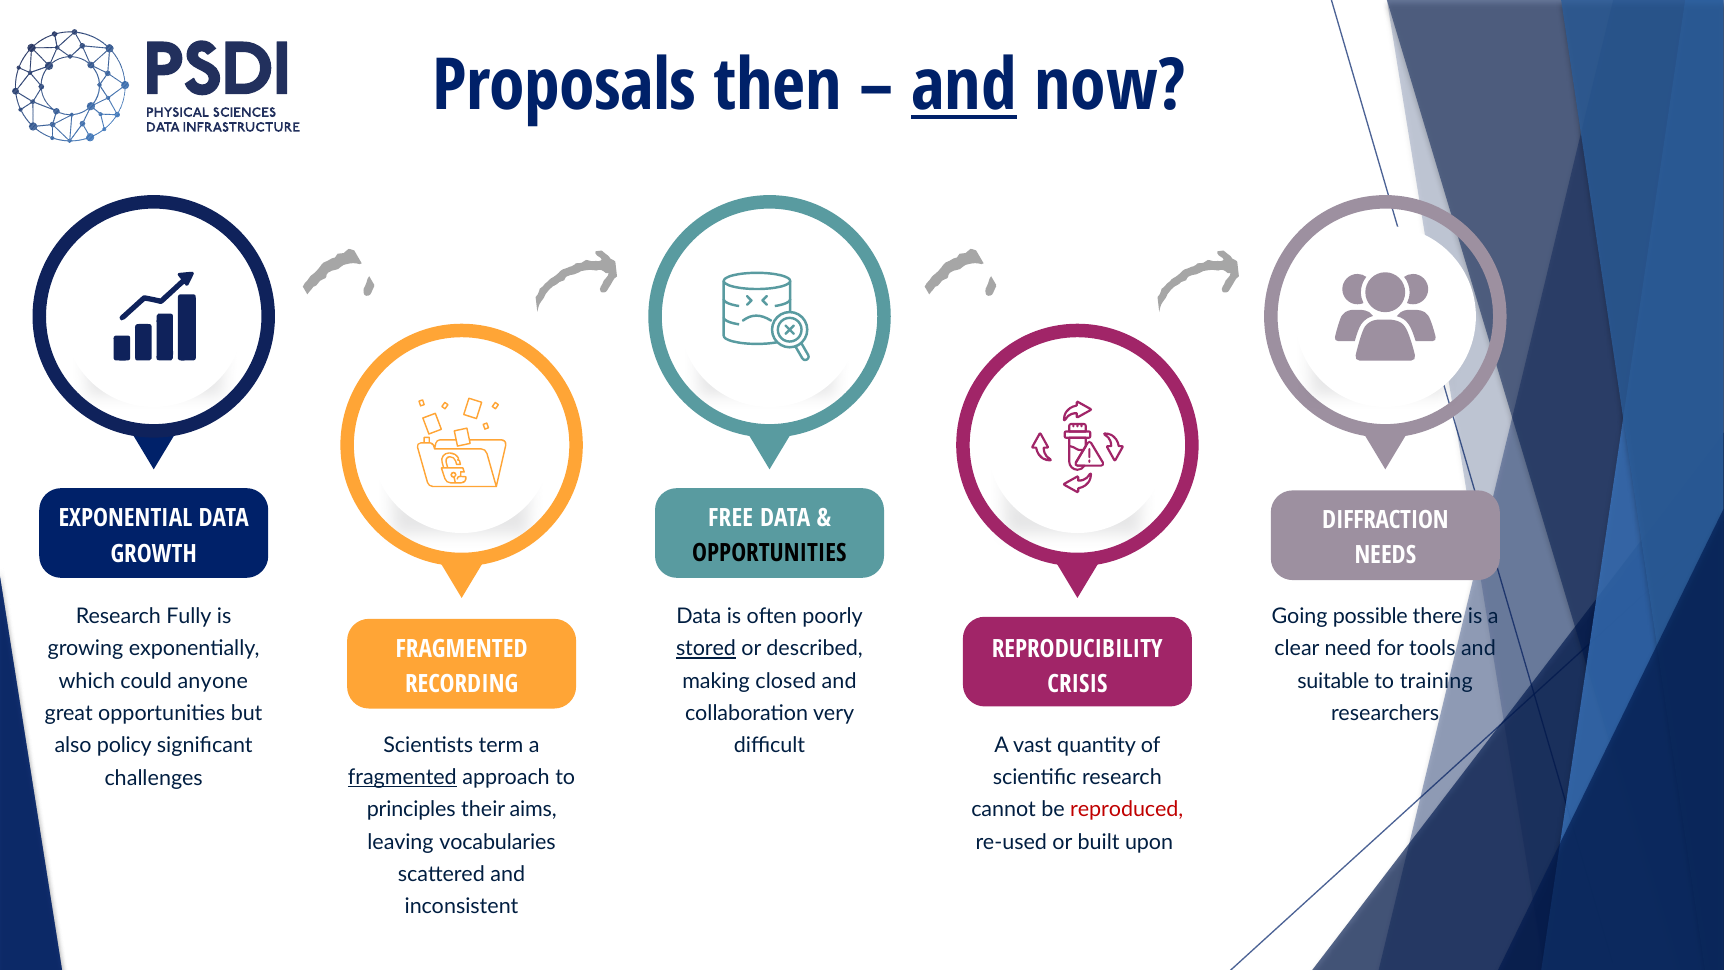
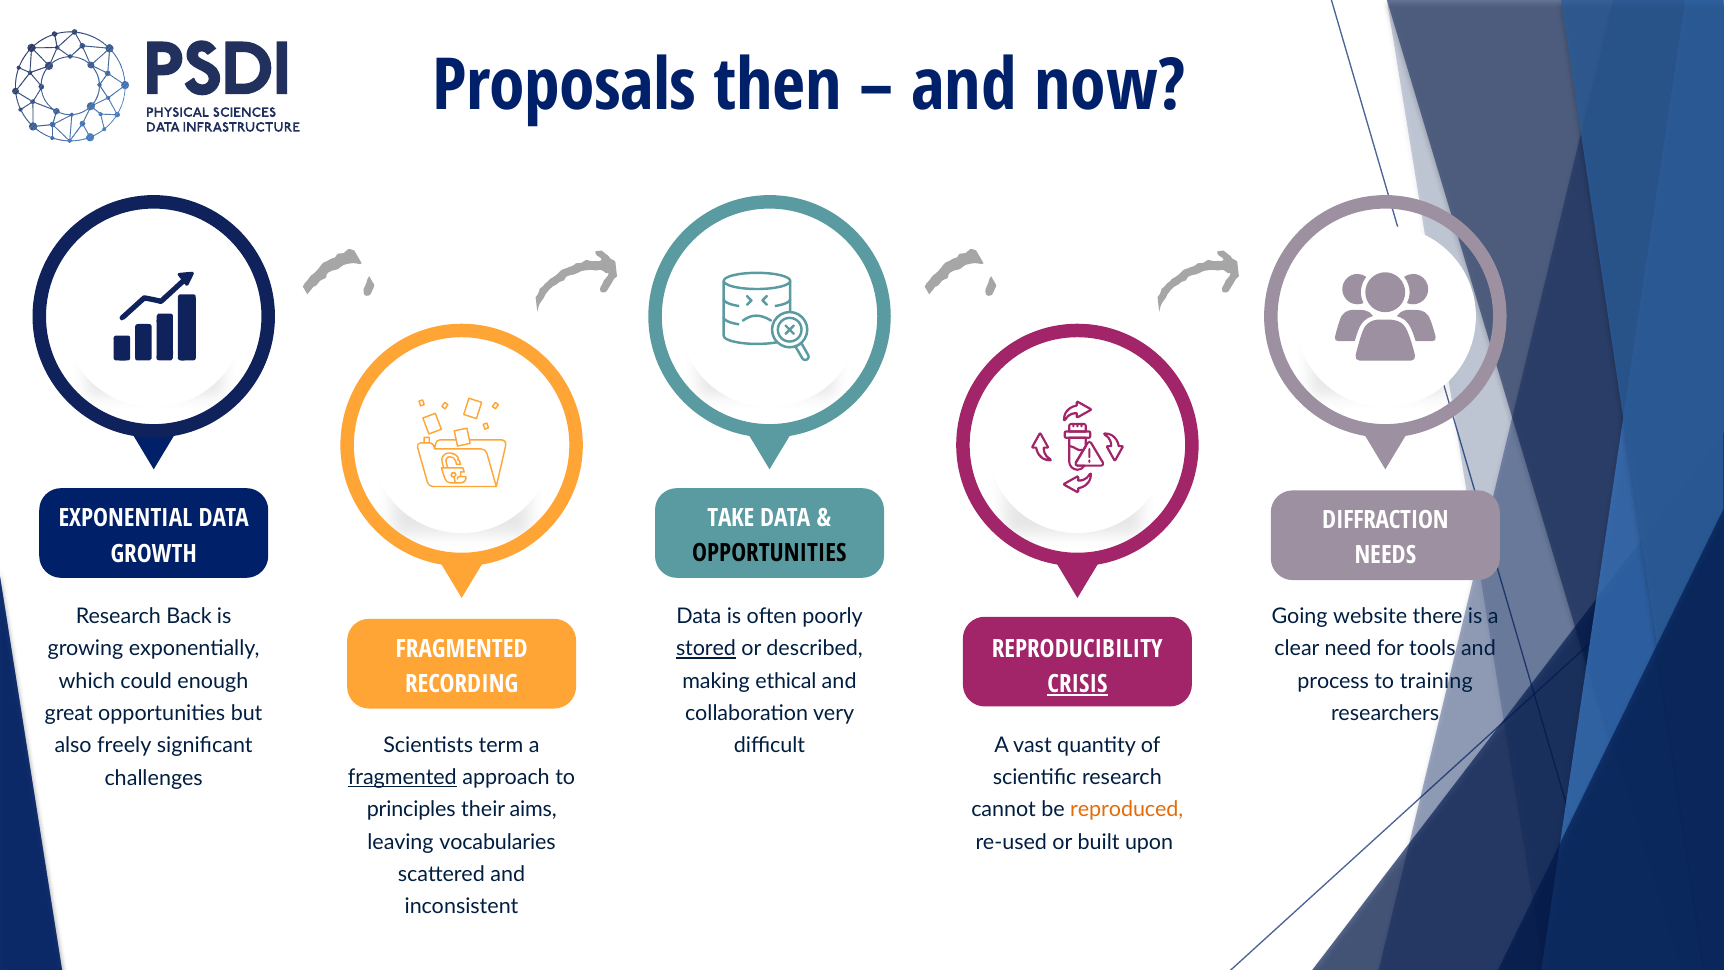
and at (964, 86) underline: present -> none
FREE: FREE -> TAKE
Fully: Fully -> Back
possible: possible -> website
anyone: anyone -> enough
suitable: suitable -> process
closed: closed -> ethical
CRISIS underline: none -> present
policy: policy -> freely
reproduced colour: red -> orange
